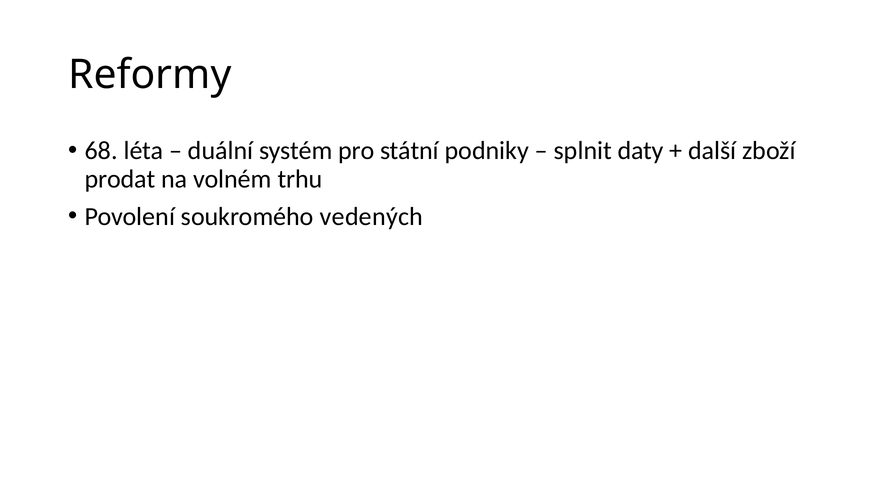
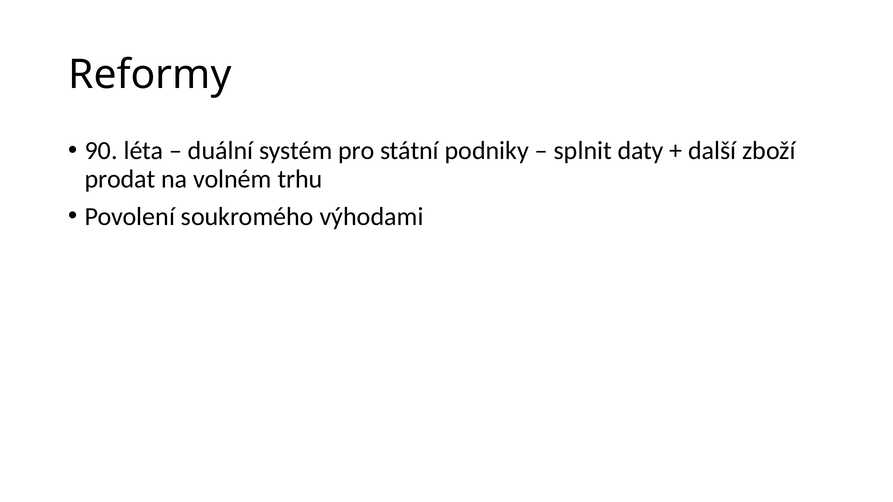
68: 68 -> 90
vedených: vedených -> výhodami
